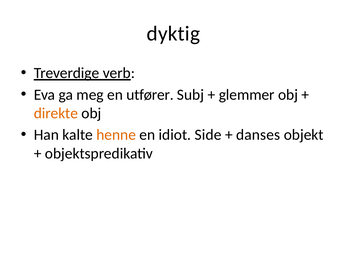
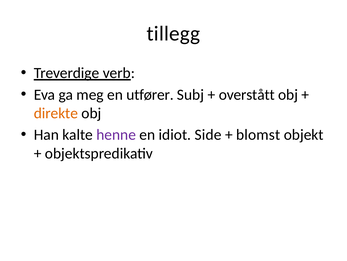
dyktig: dyktig -> tillegg
glemmer: glemmer -> overstått
henne colour: orange -> purple
danses: danses -> blomst
